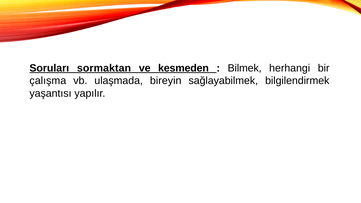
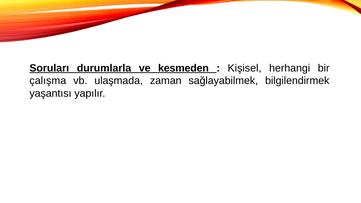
sormaktan: sormaktan -> durumlarla
Bilmek: Bilmek -> Kişisel
bireyin: bireyin -> zaman
